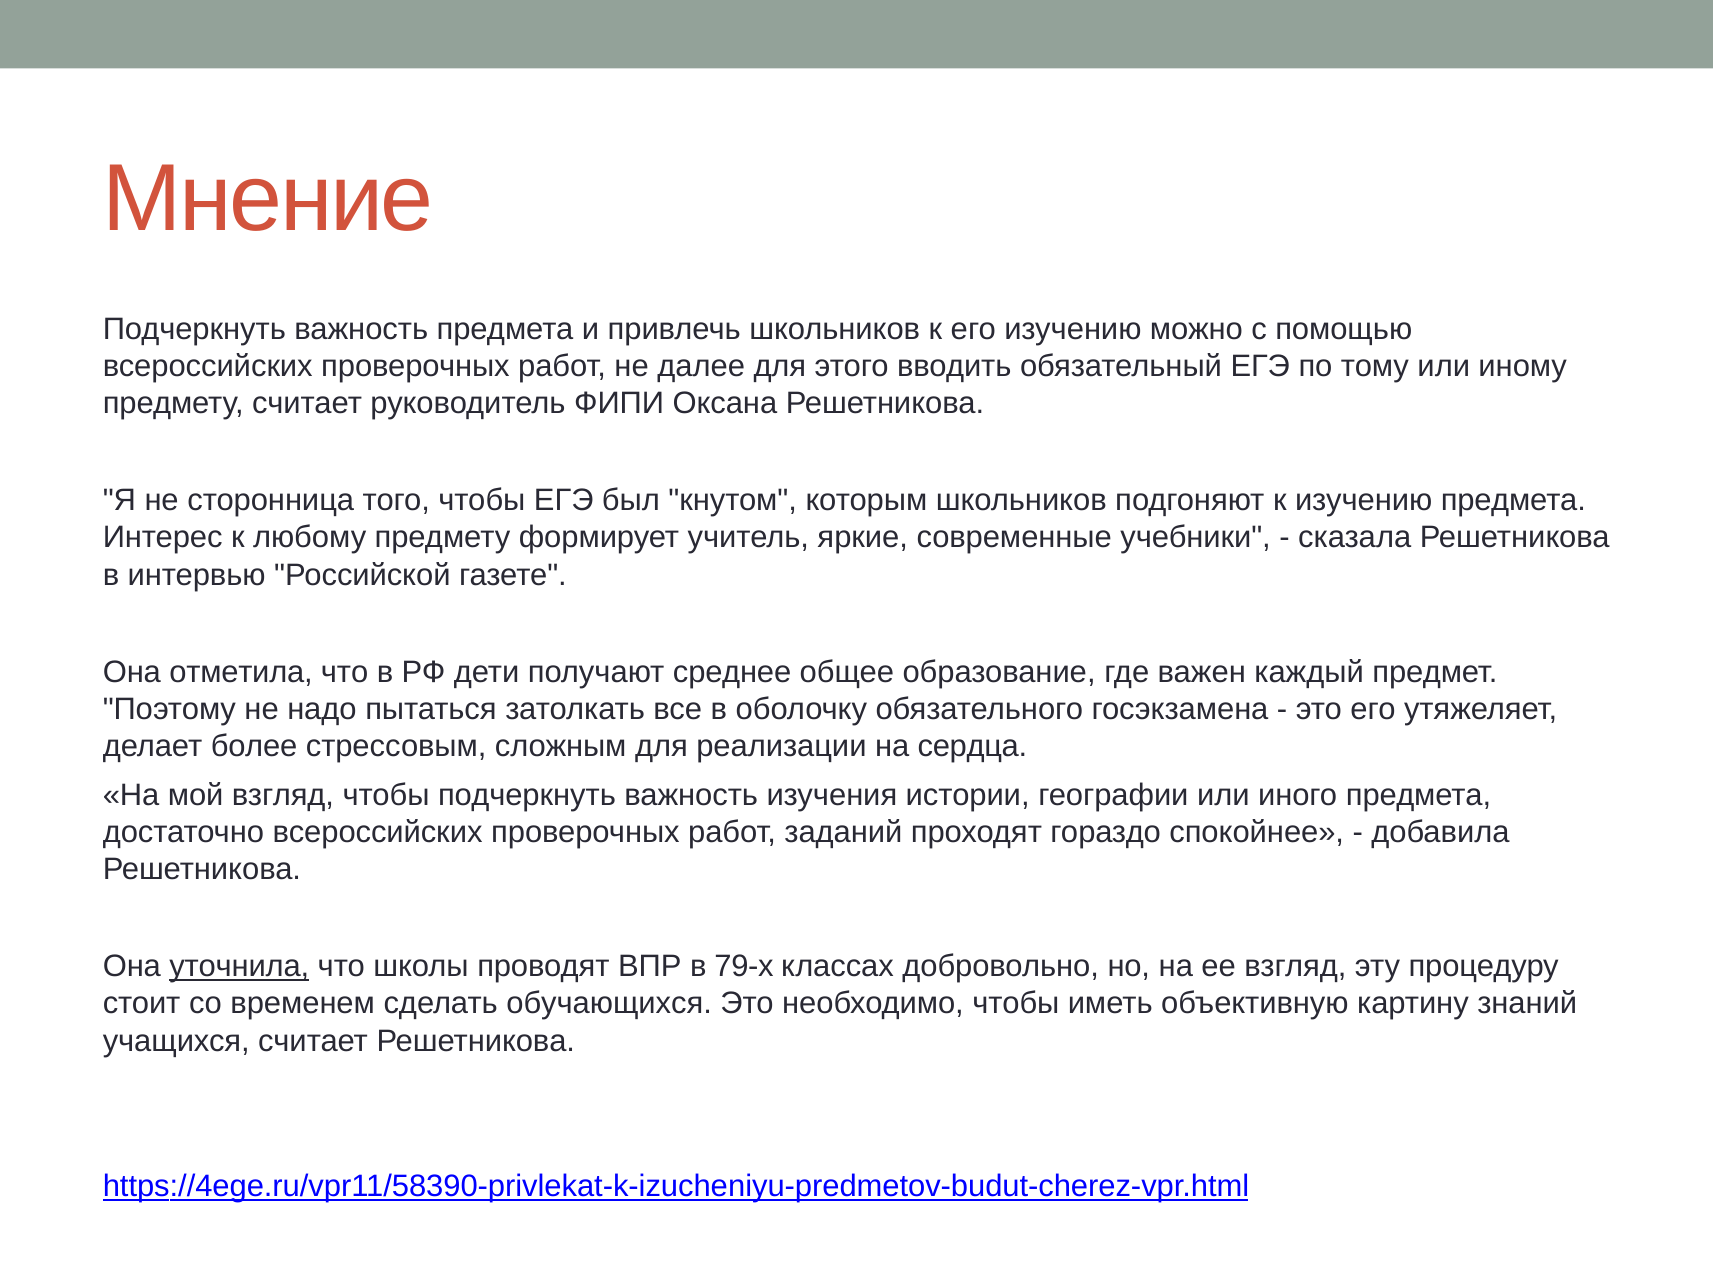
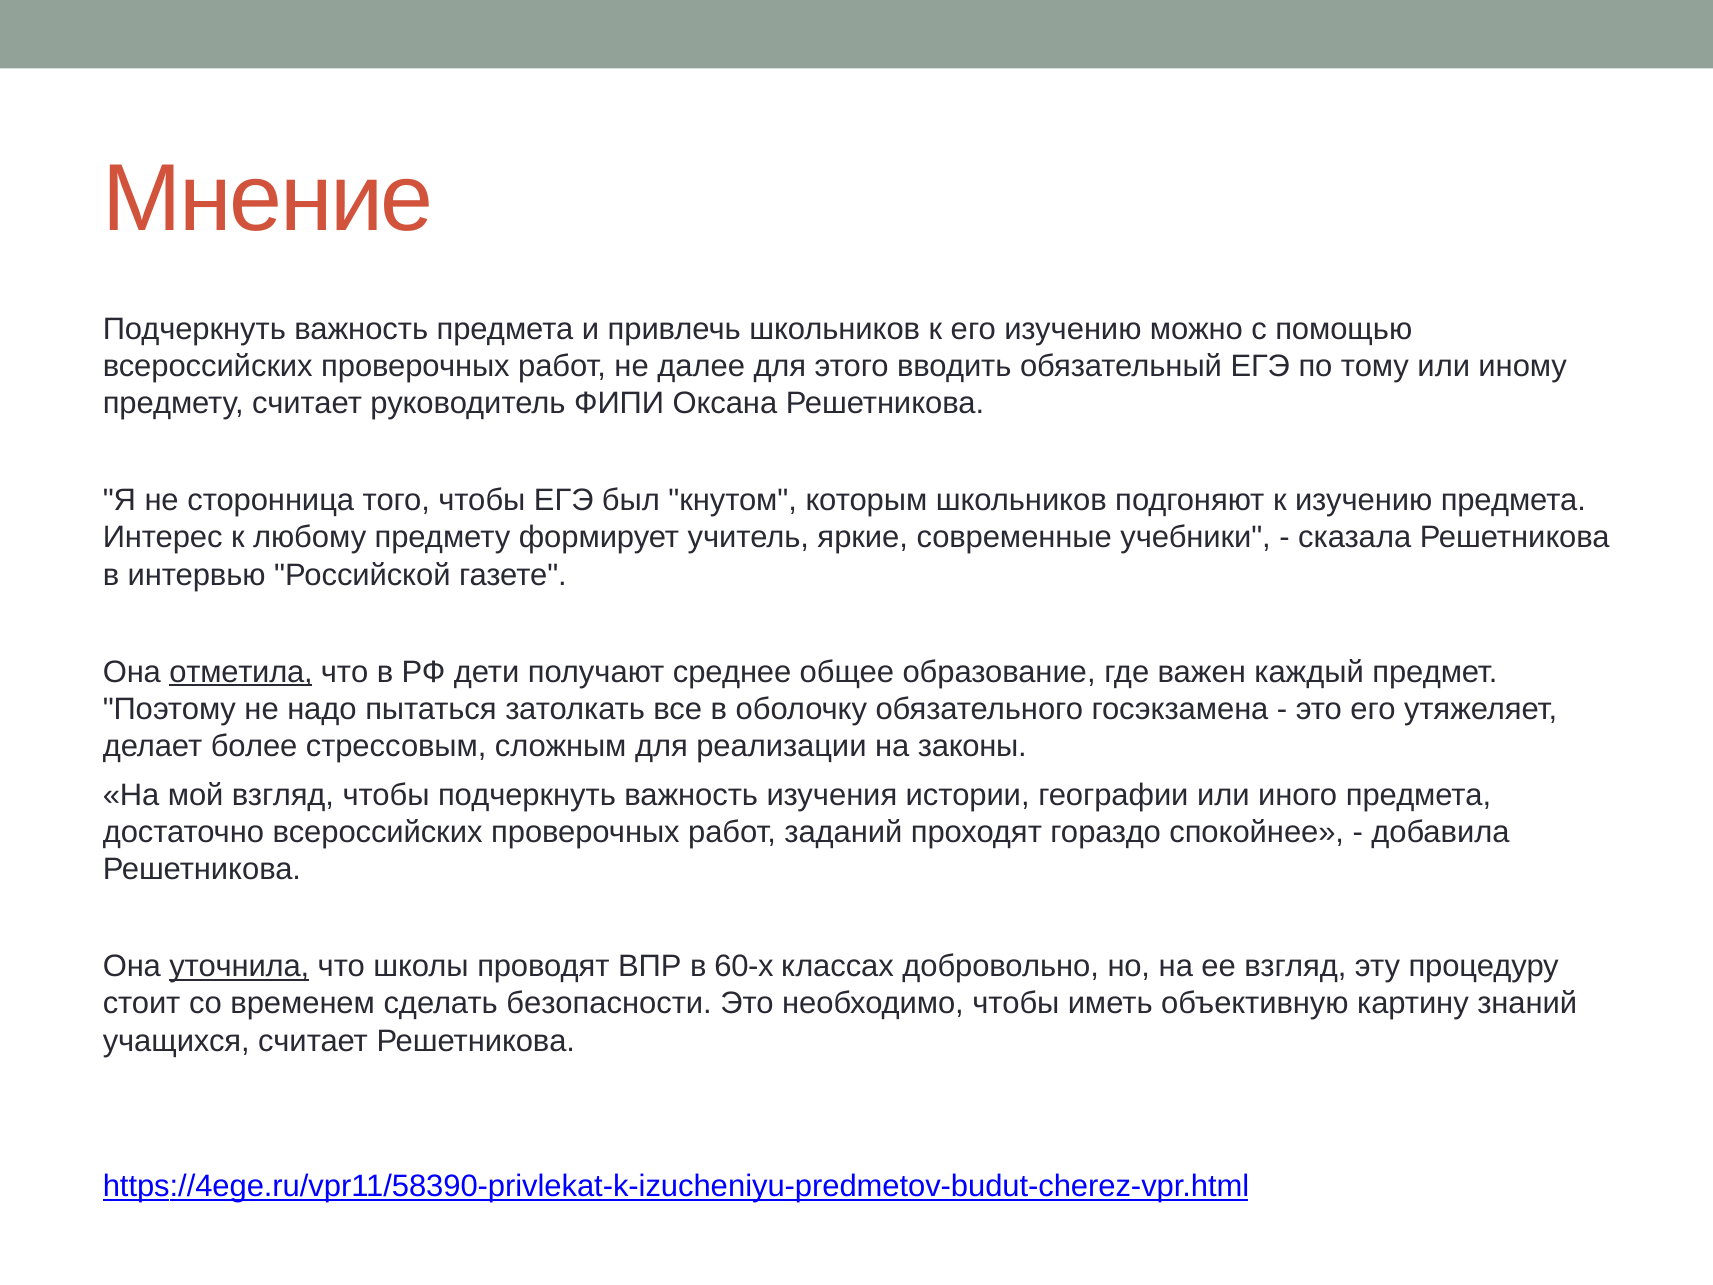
отметила underline: none -> present
сердца: сердца -> законы
79-х: 79-х -> 60-х
обучающихся: обучающихся -> безопасности
